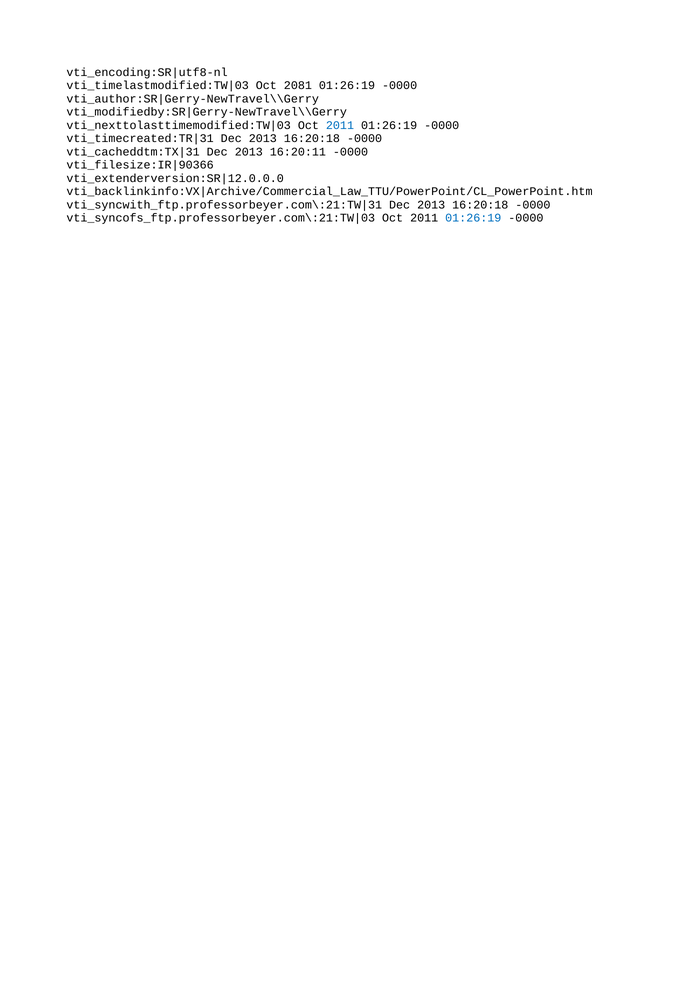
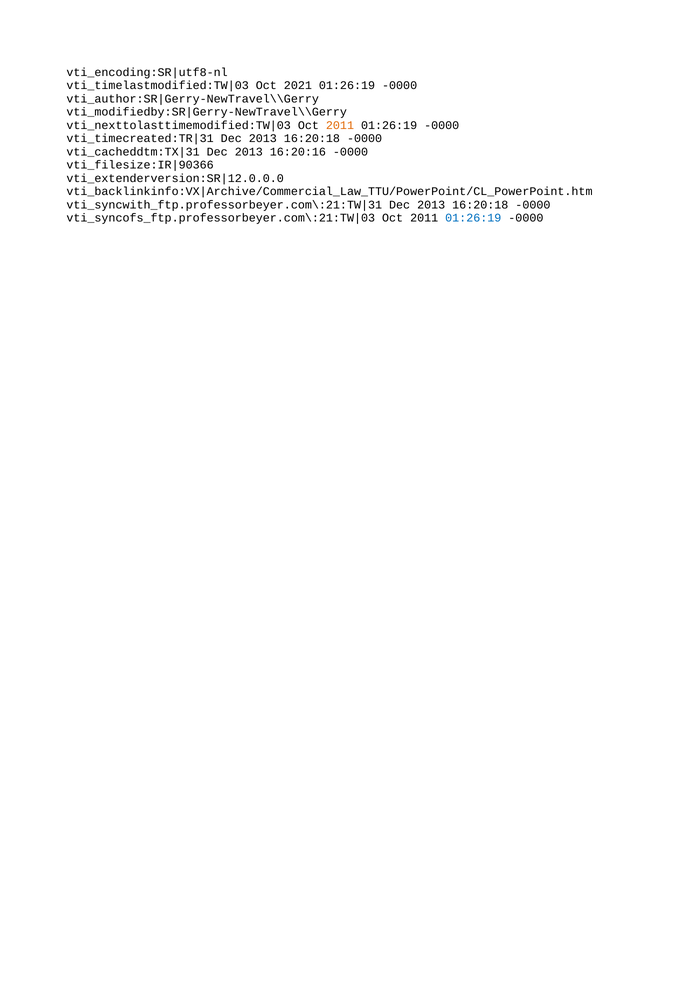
2081: 2081 -> 2021
2011 at (340, 125) colour: blue -> orange
16:20:11: 16:20:11 -> 16:20:16
